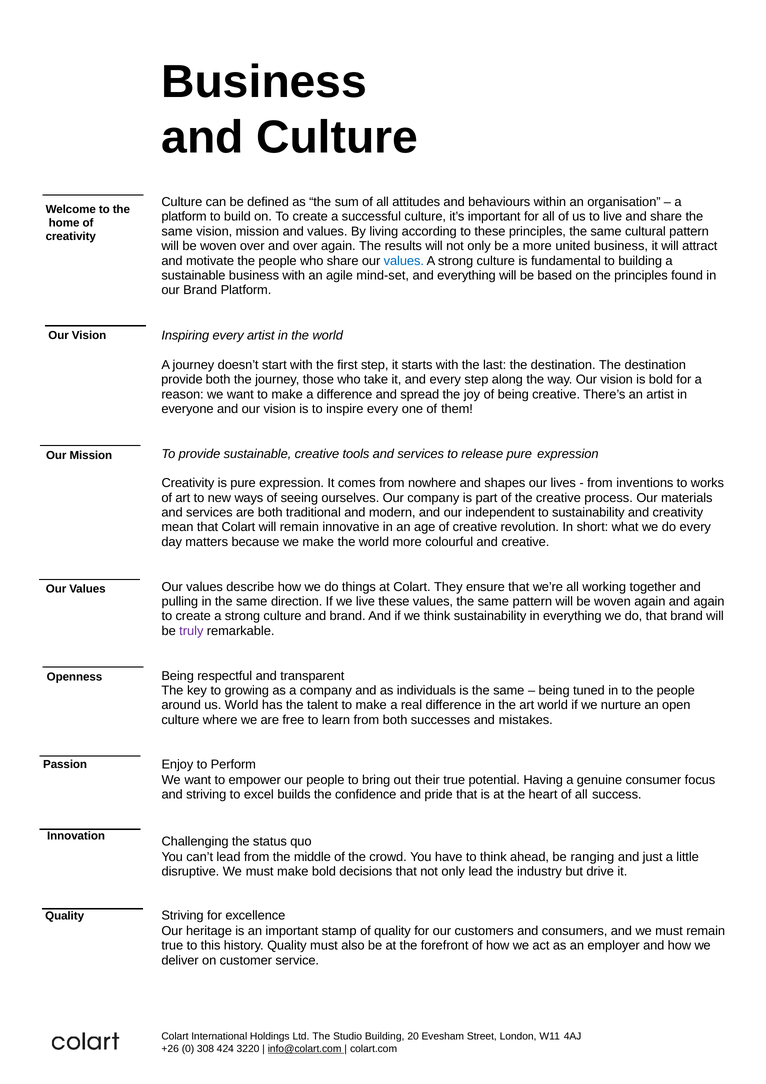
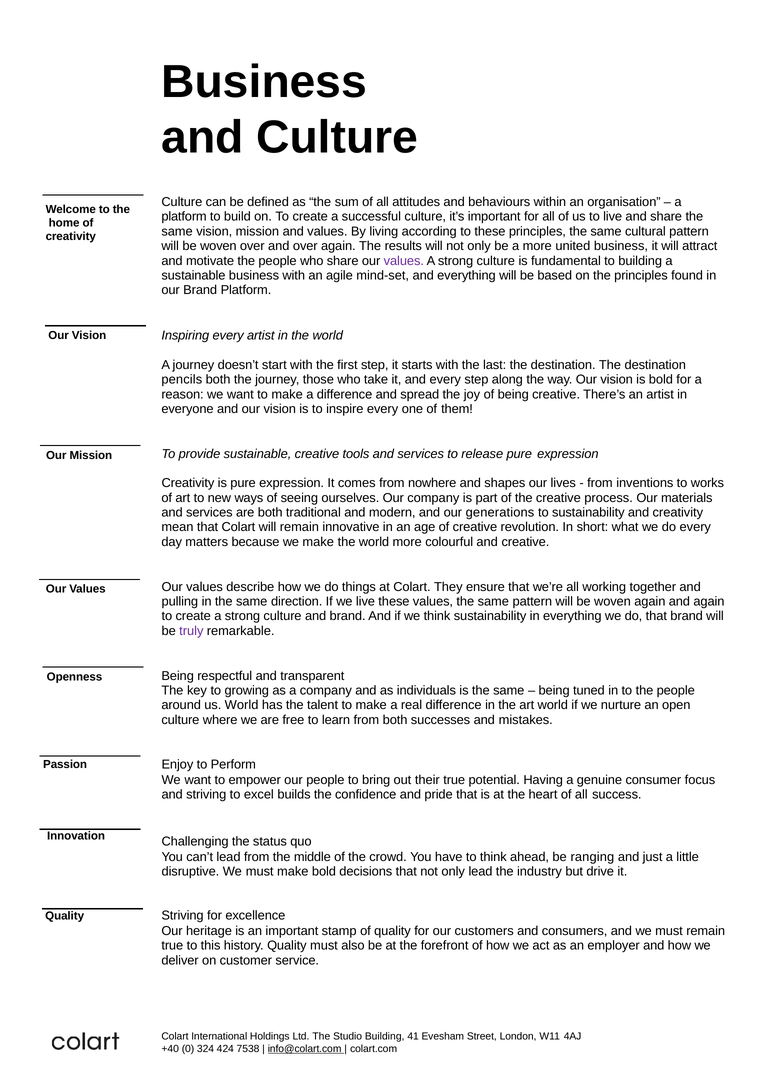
values at (404, 261) colour: blue -> purple
provide at (182, 380): provide -> pencils
independent: independent -> generations
20: 20 -> 41
+26: +26 -> +40
308: 308 -> 324
3220: 3220 -> 7538
